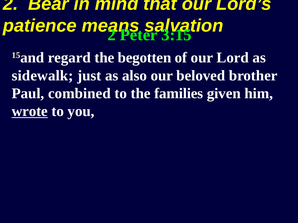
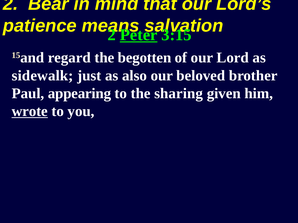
Peter underline: none -> present
combined: combined -> appearing
families: families -> sharing
